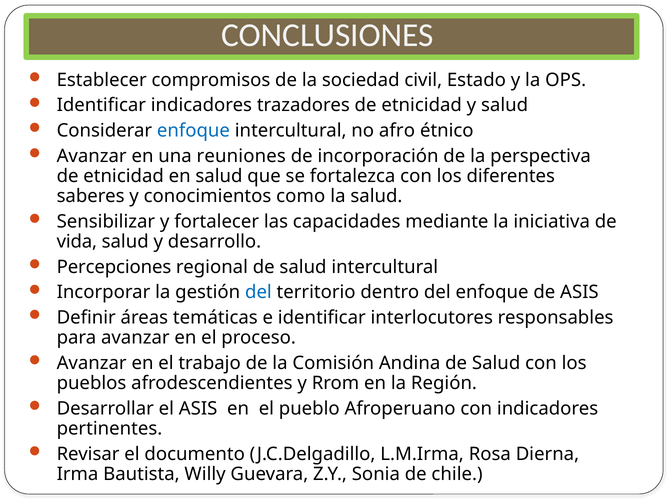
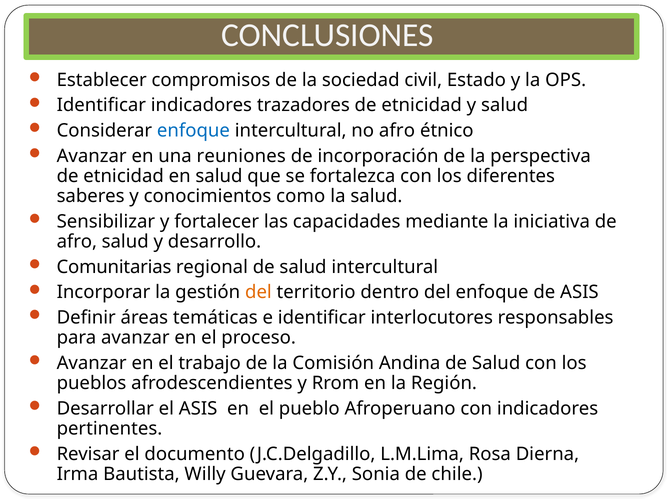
vida at (77, 242): vida -> afro
Percepciones: Percepciones -> Comunitarias
del at (258, 292) colour: blue -> orange
L.M.Irma: L.M.Irma -> L.M.Lima
